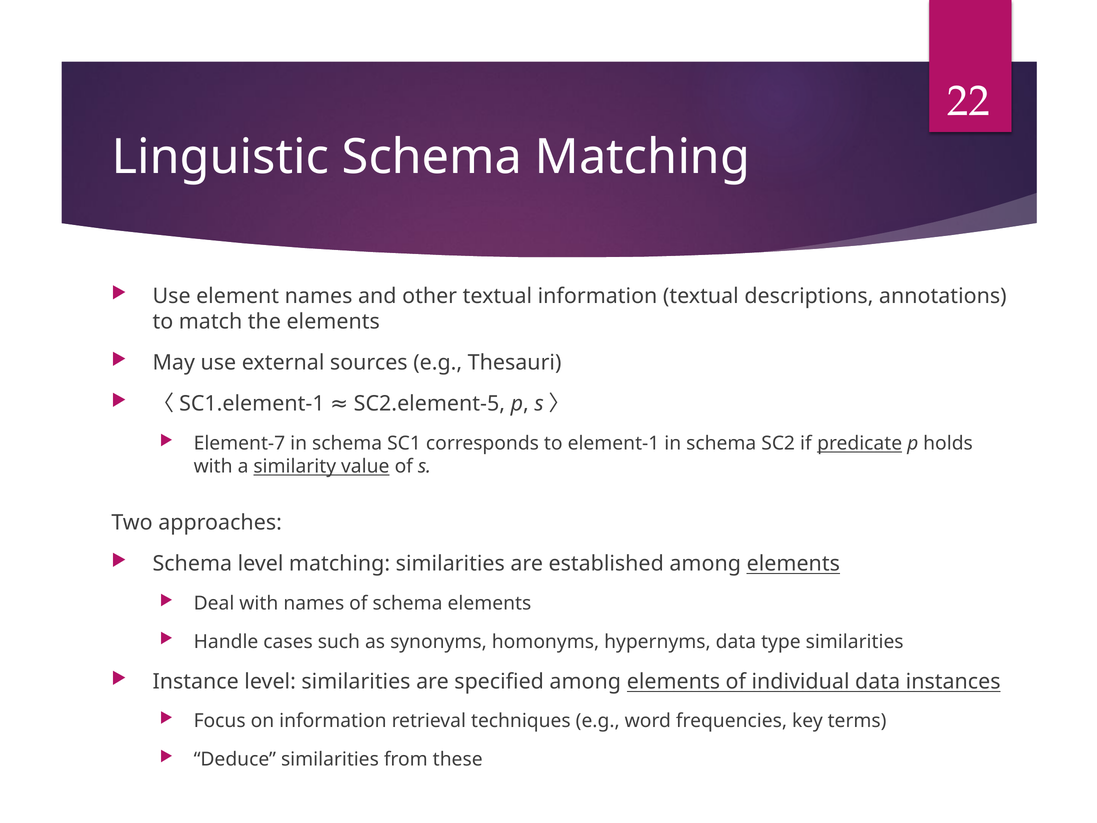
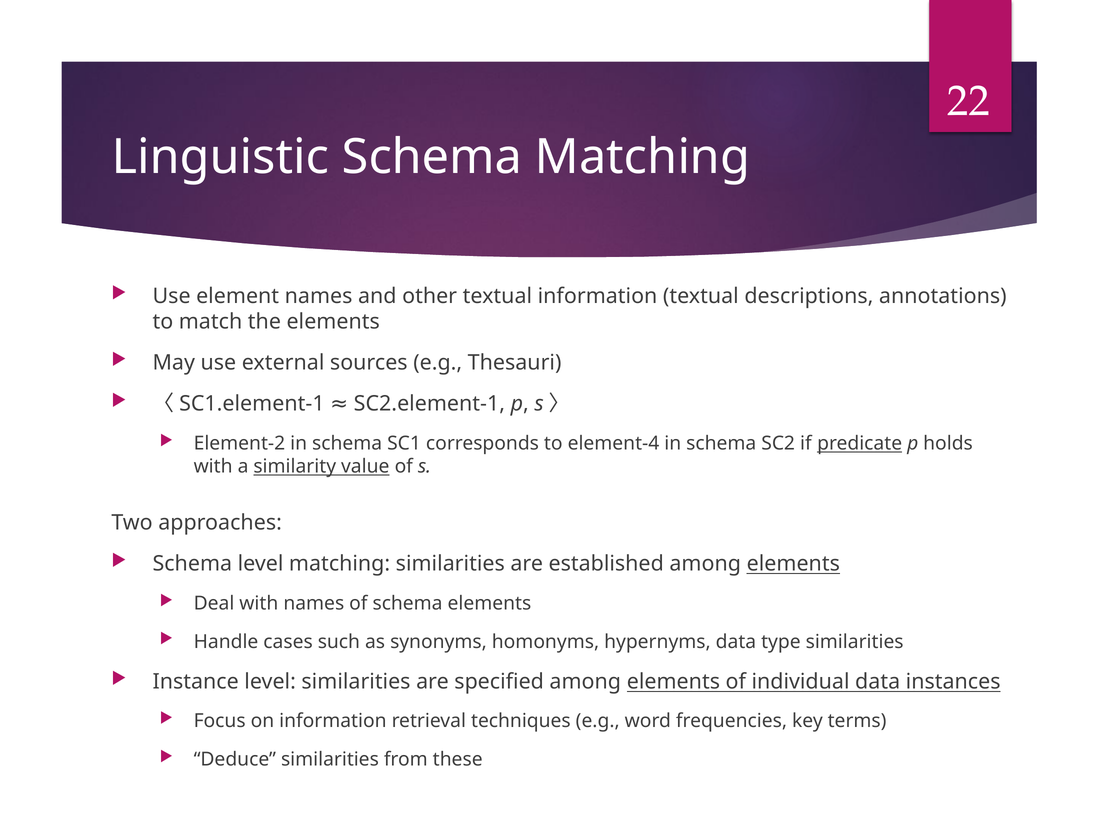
SC2.element-5: SC2.element-5 -> SC2.element-1
Element-7: Element-7 -> Element-2
element-1: element-1 -> element-4
